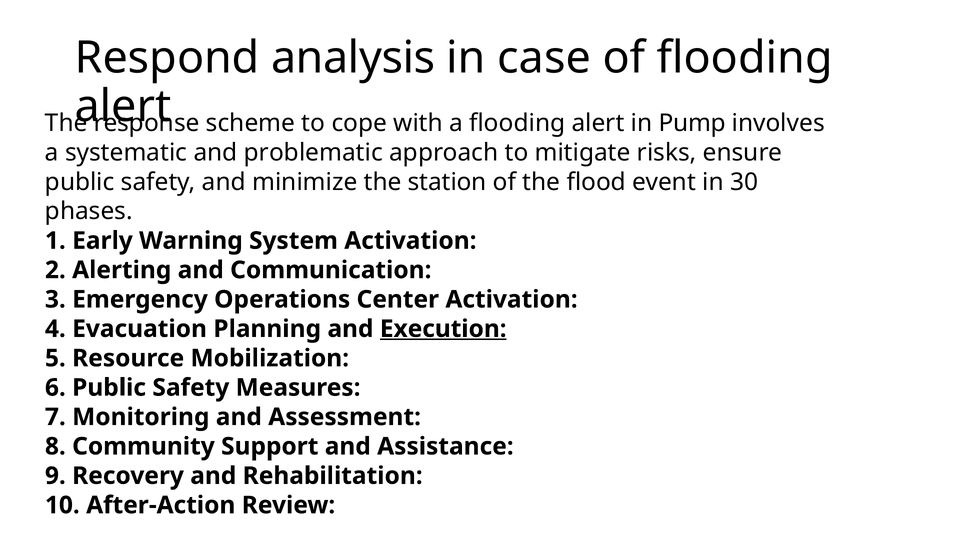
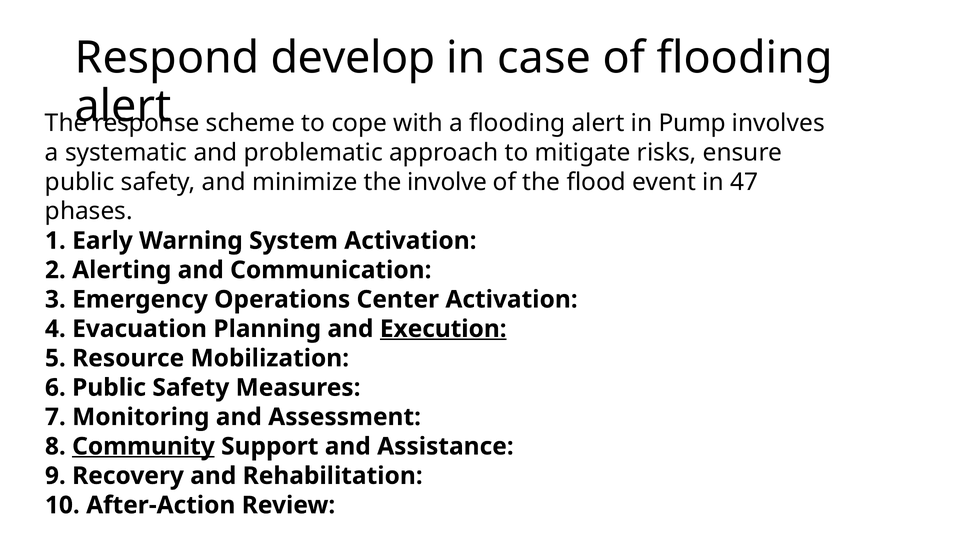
analysis: analysis -> develop
station: station -> involve
30: 30 -> 47
Community underline: none -> present
